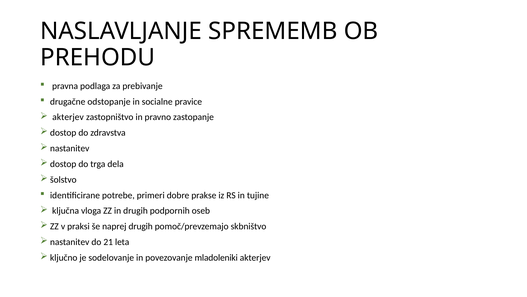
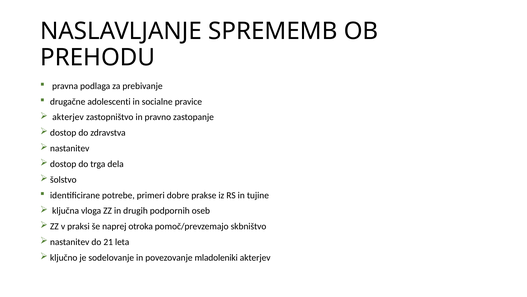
odstopanje: odstopanje -> adolescenti
naprej drugih: drugih -> otroka
